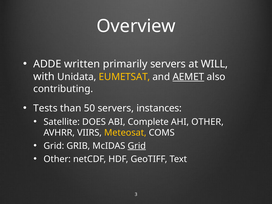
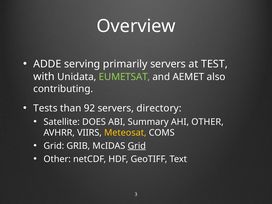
written: written -> serving
WILL: WILL -> TEST
EUMETSAT colour: yellow -> light green
AEMET underline: present -> none
50: 50 -> 92
instances: instances -> directory
Complete: Complete -> Summary
